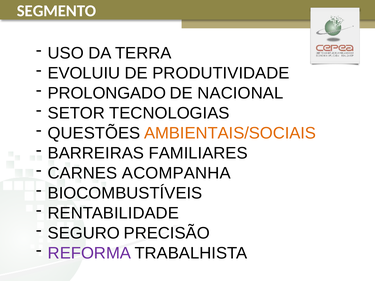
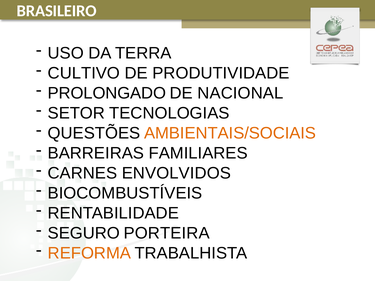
SEGMENTO: SEGMENTO -> BRASILEIRO
EVOLUIU: EVOLUIU -> CULTIVO
ACOMPANHA: ACOMPANHA -> ENVOLVIDOS
PRECISÃO: PRECISÃO -> PORTEIRA
REFORMA colour: purple -> orange
